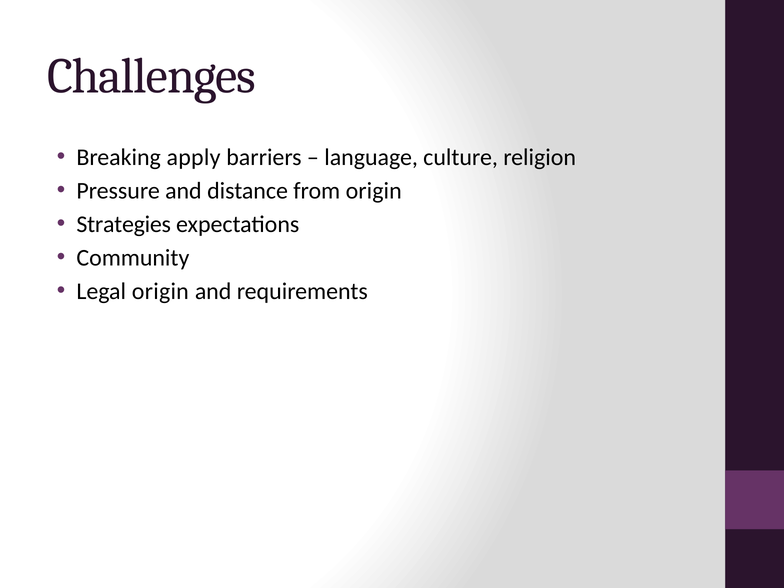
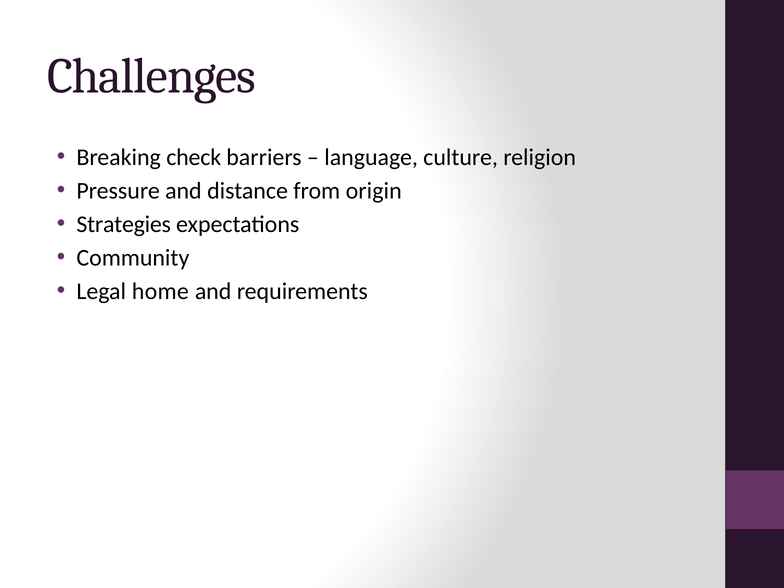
apply: apply -> check
Legal origin: origin -> home
